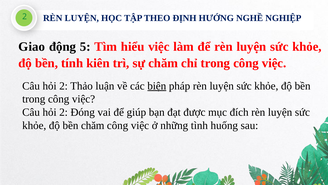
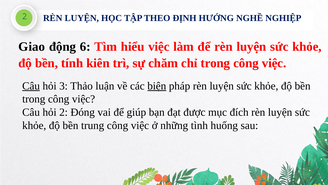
5: 5 -> 6
Câu at (31, 86) underline: none -> present
2 at (64, 86): 2 -> 3
bền chăm: chăm -> trung
